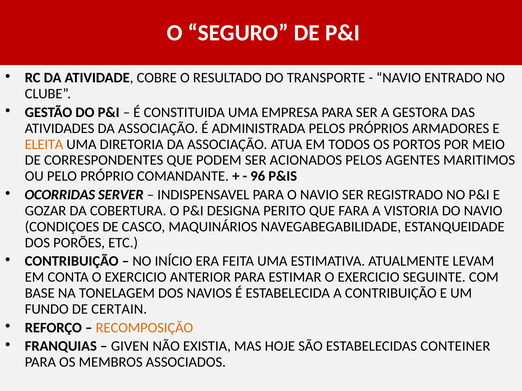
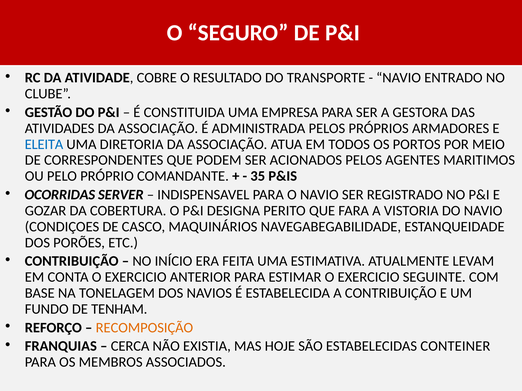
ELEITA colour: orange -> blue
96: 96 -> 35
CERTAIN: CERTAIN -> TENHAM
GIVEN: GIVEN -> CERCA
